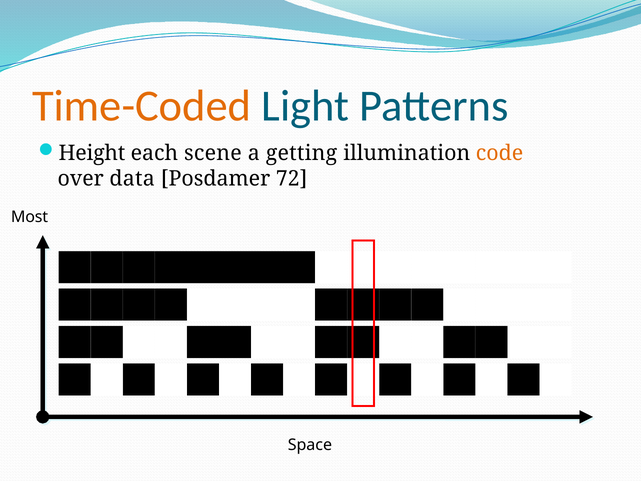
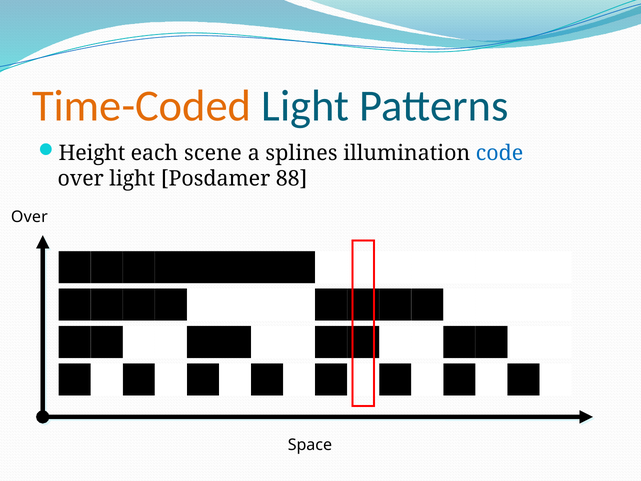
getting: getting -> splines
code colour: orange -> blue
over data: data -> light
72: 72 -> 88
Most at (30, 217): Most -> Over
